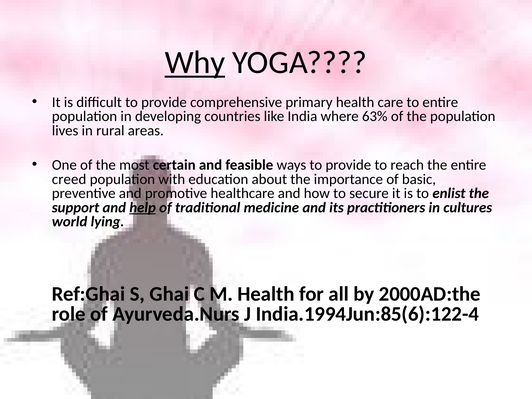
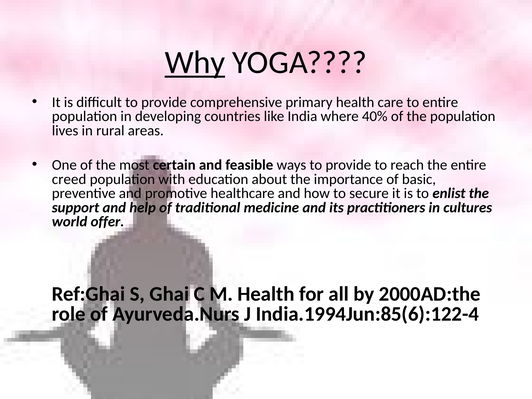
63%: 63% -> 40%
help underline: present -> none
lying: lying -> offer
